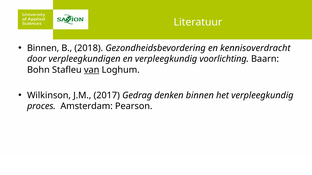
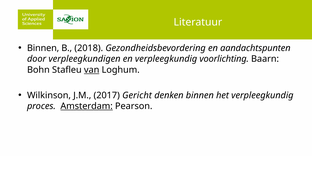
kennisoverdracht: kennisoverdracht -> aandachtspunten
Gedrag: Gedrag -> Gericht
Amsterdam underline: none -> present
